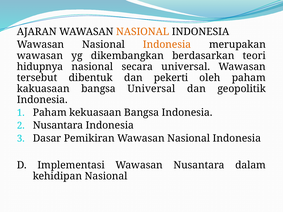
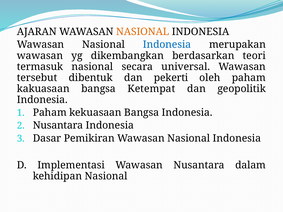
Indonesia at (167, 45) colour: orange -> blue
hidupnya: hidupnya -> termasuk
bangsa Universal: Universal -> Ketempat
